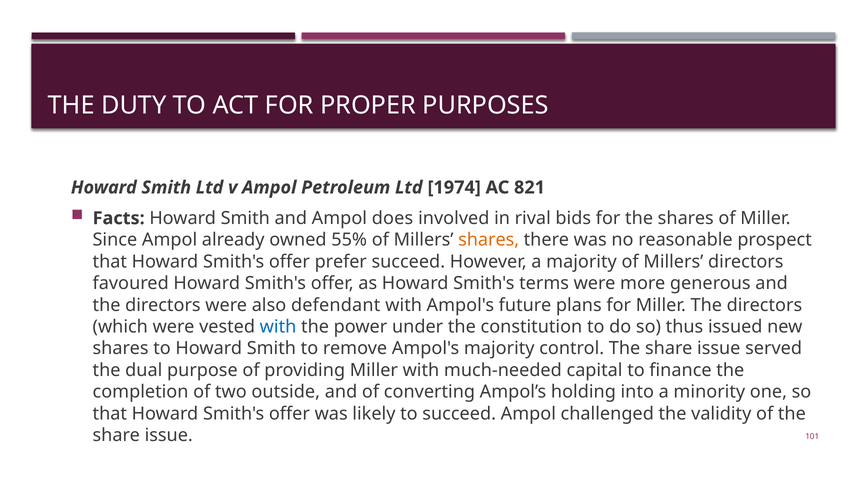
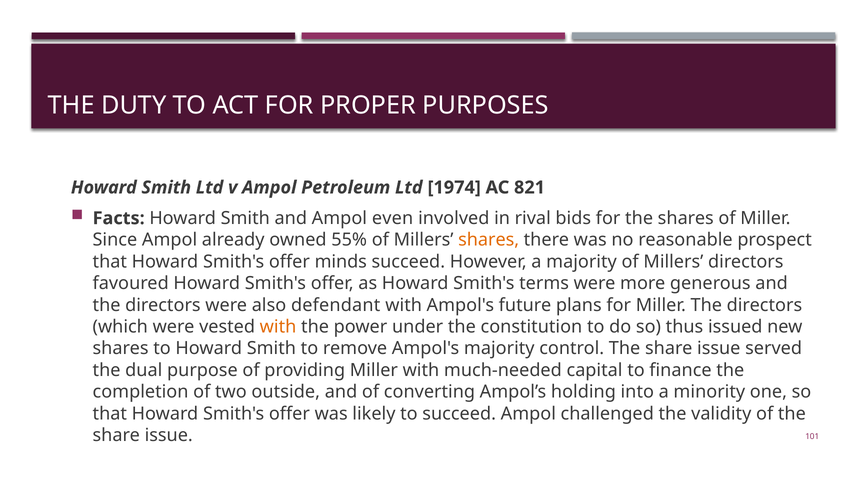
does: does -> even
prefer: prefer -> minds
with at (278, 327) colour: blue -> orange
